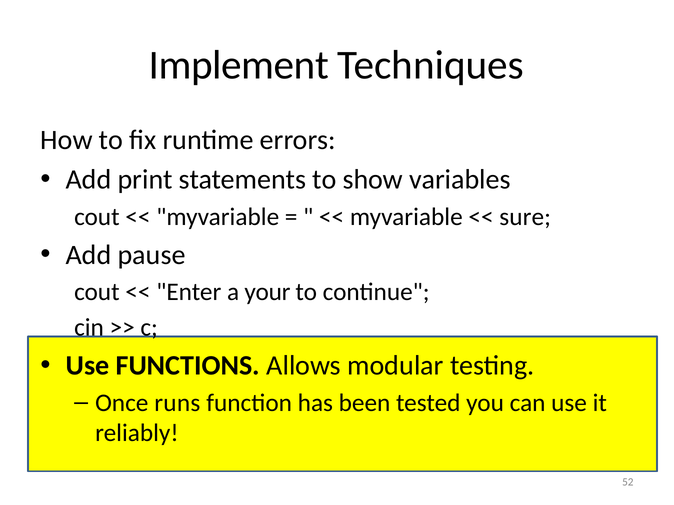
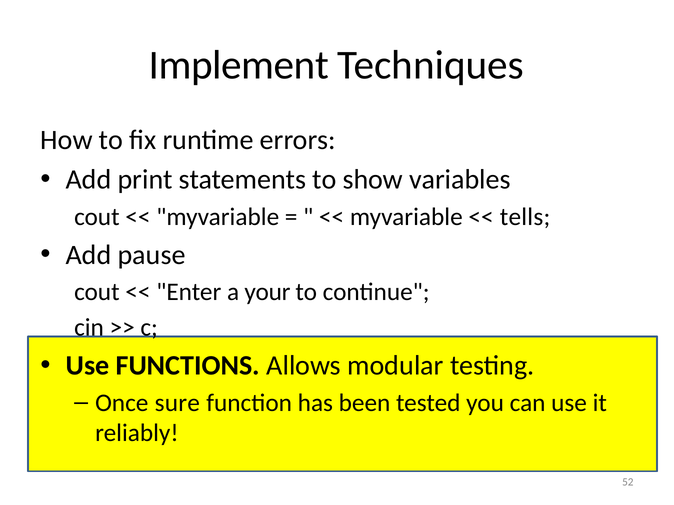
sure: sure -> tells
runs: runs -> sure
